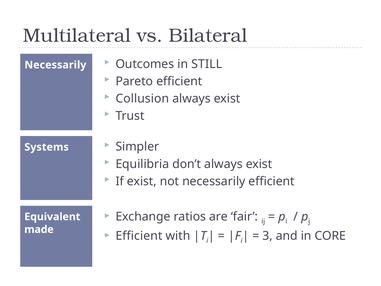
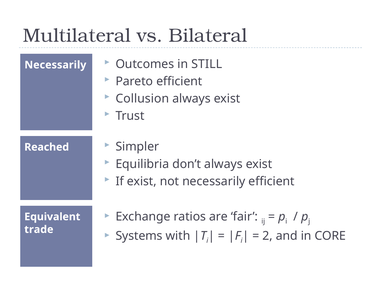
Systems: Systems -> Reached
made: made -> trade
Efficient at (139, 236): Efficient -> Systems
3: 3 -> 2
